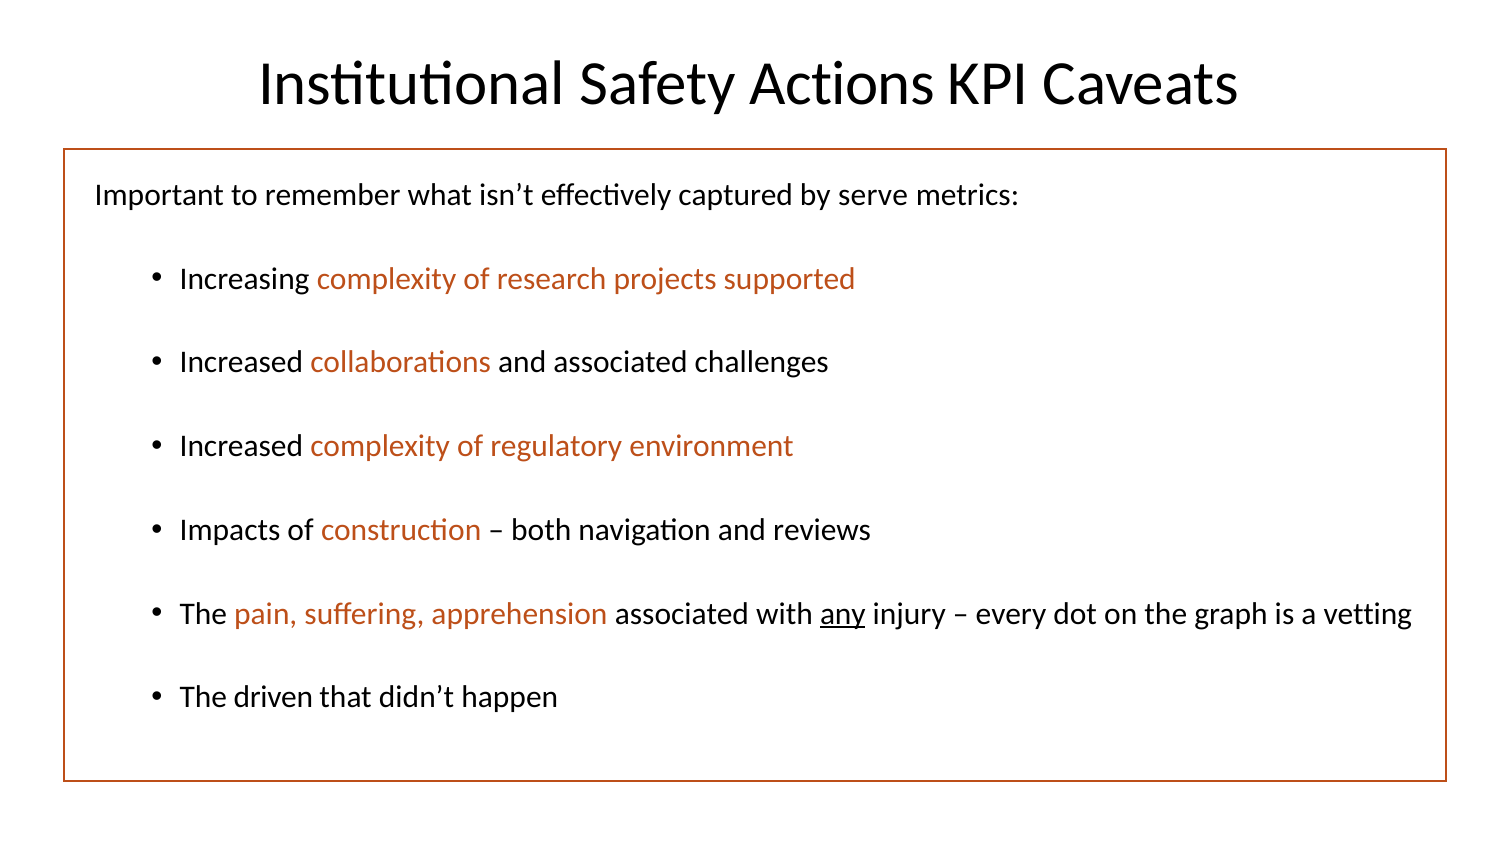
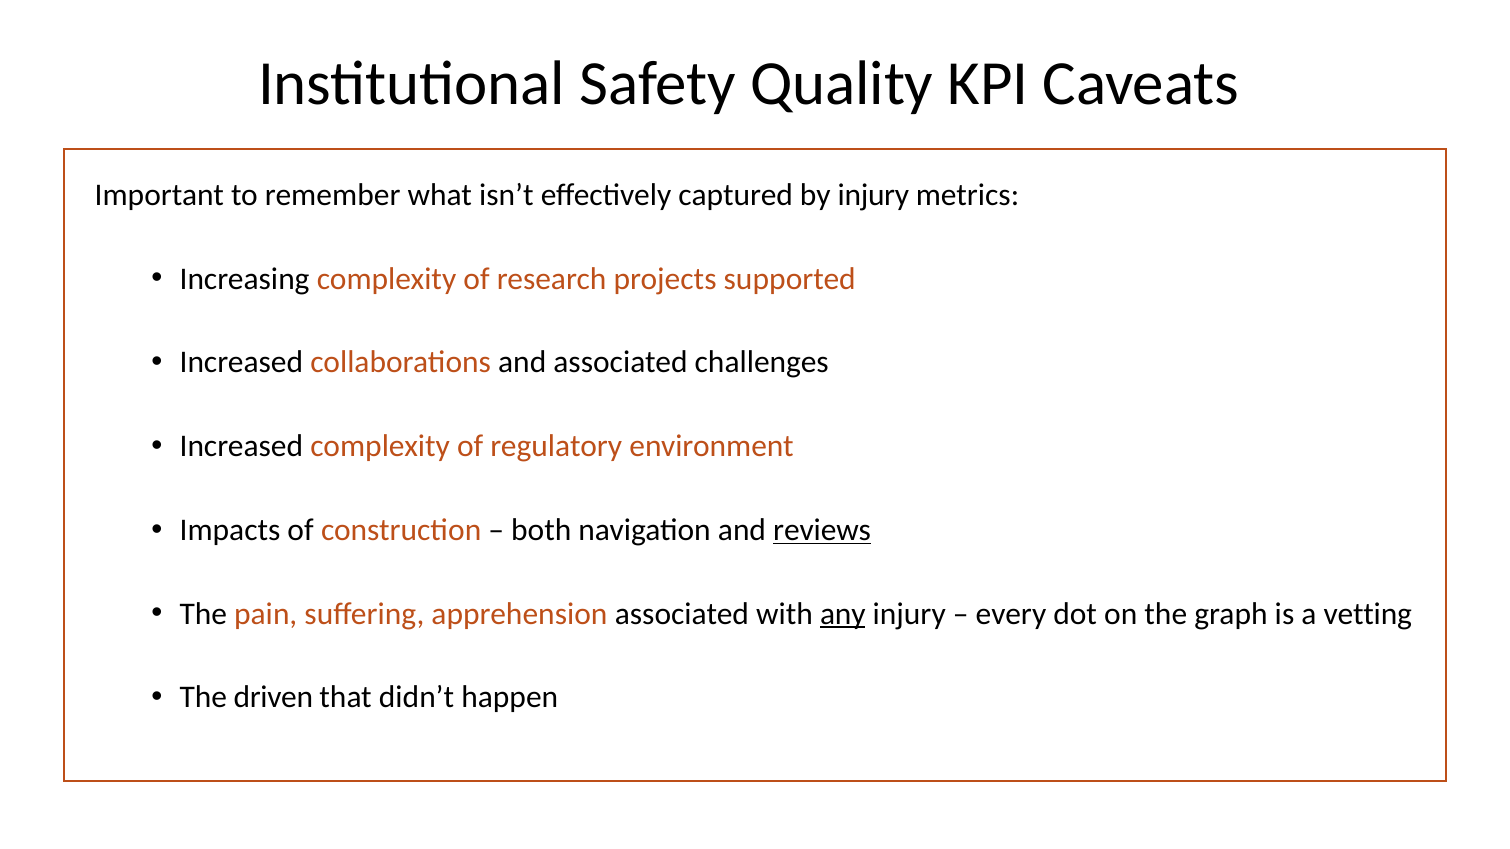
Actions: Actions -> Quality
by serve: serve -> injury
reviews underline: none -> present
